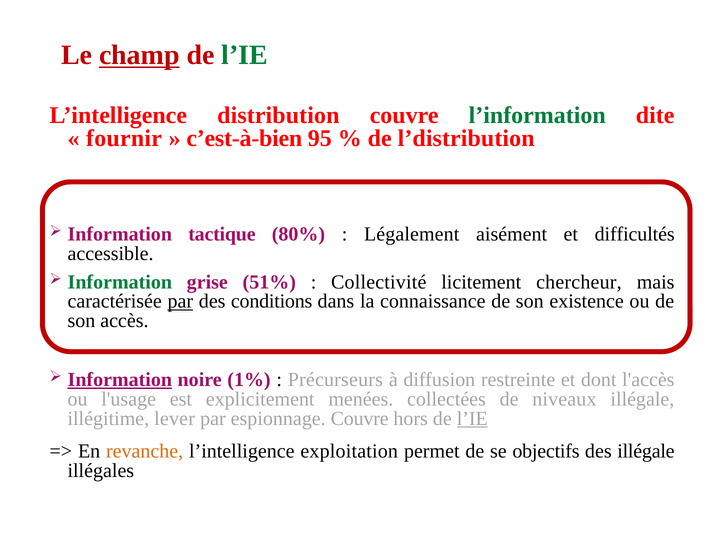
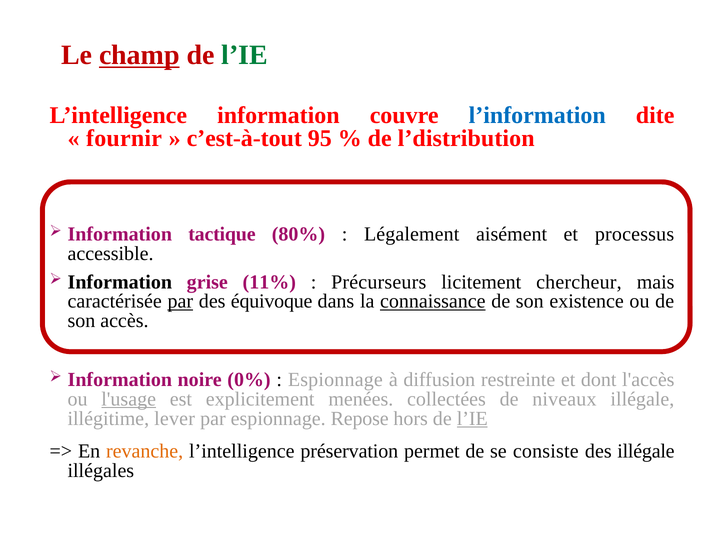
L’intelligence distribution: distribution -> information
l’information colour: green -> blue
c’est-à-bien: c’est-à-bien -> c’est-à-tout
difficultés: difficultés -> processus
Information at (120, 282) colour: green -> black
51%: 51% -> 11%
Collectivité: Collectivité -> Précurseurs
conditions: conditions -> équivoque
connaissance underline: none -> present
Information at (120, 380) underline: present -> none
1%: 1% -> 0%
Précurseurs at (335, 380): Précurseurs -> Espionnage
l'usage underline: none -> present
espionnage Couvre: Couvre -> Repose
exploitation: exploitation -> préservation
objectifs: objectifs -> consiste
